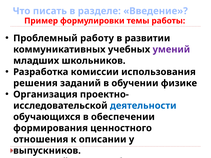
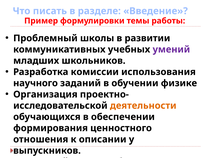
работу: работу -> школы
решения: решения -> научного
деятельности colour: blue -> orange
